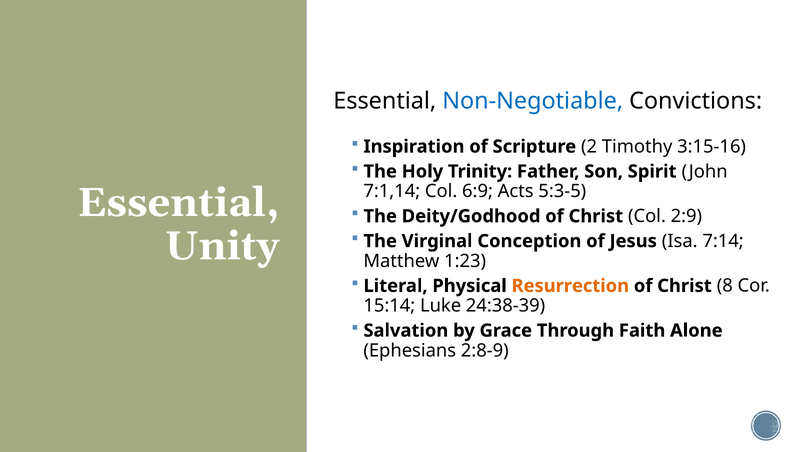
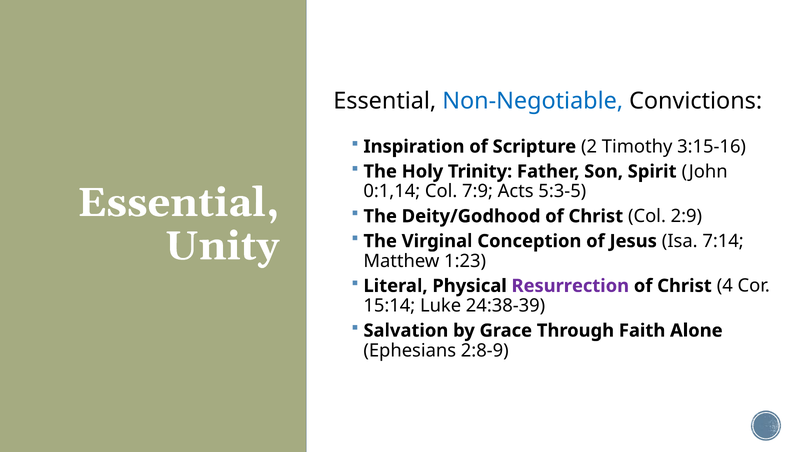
7:1,14: 7:1,14 -> 0:1,14
6:9: 6:9 -> 7:9
Resurrection colour: orange -> purple
8: 8 -> 4
